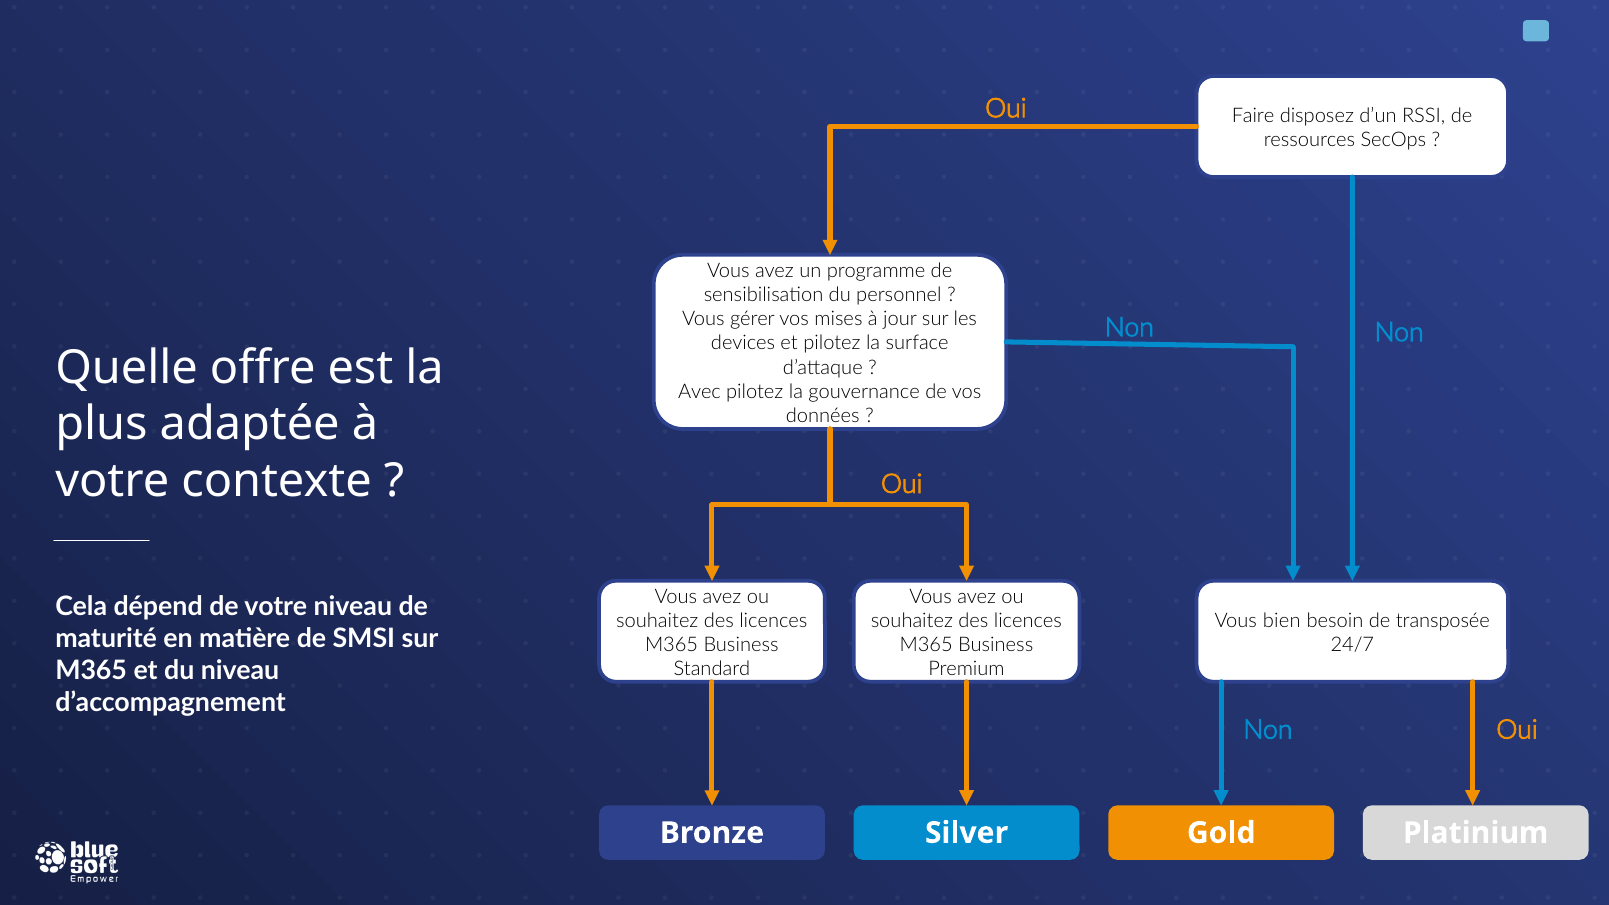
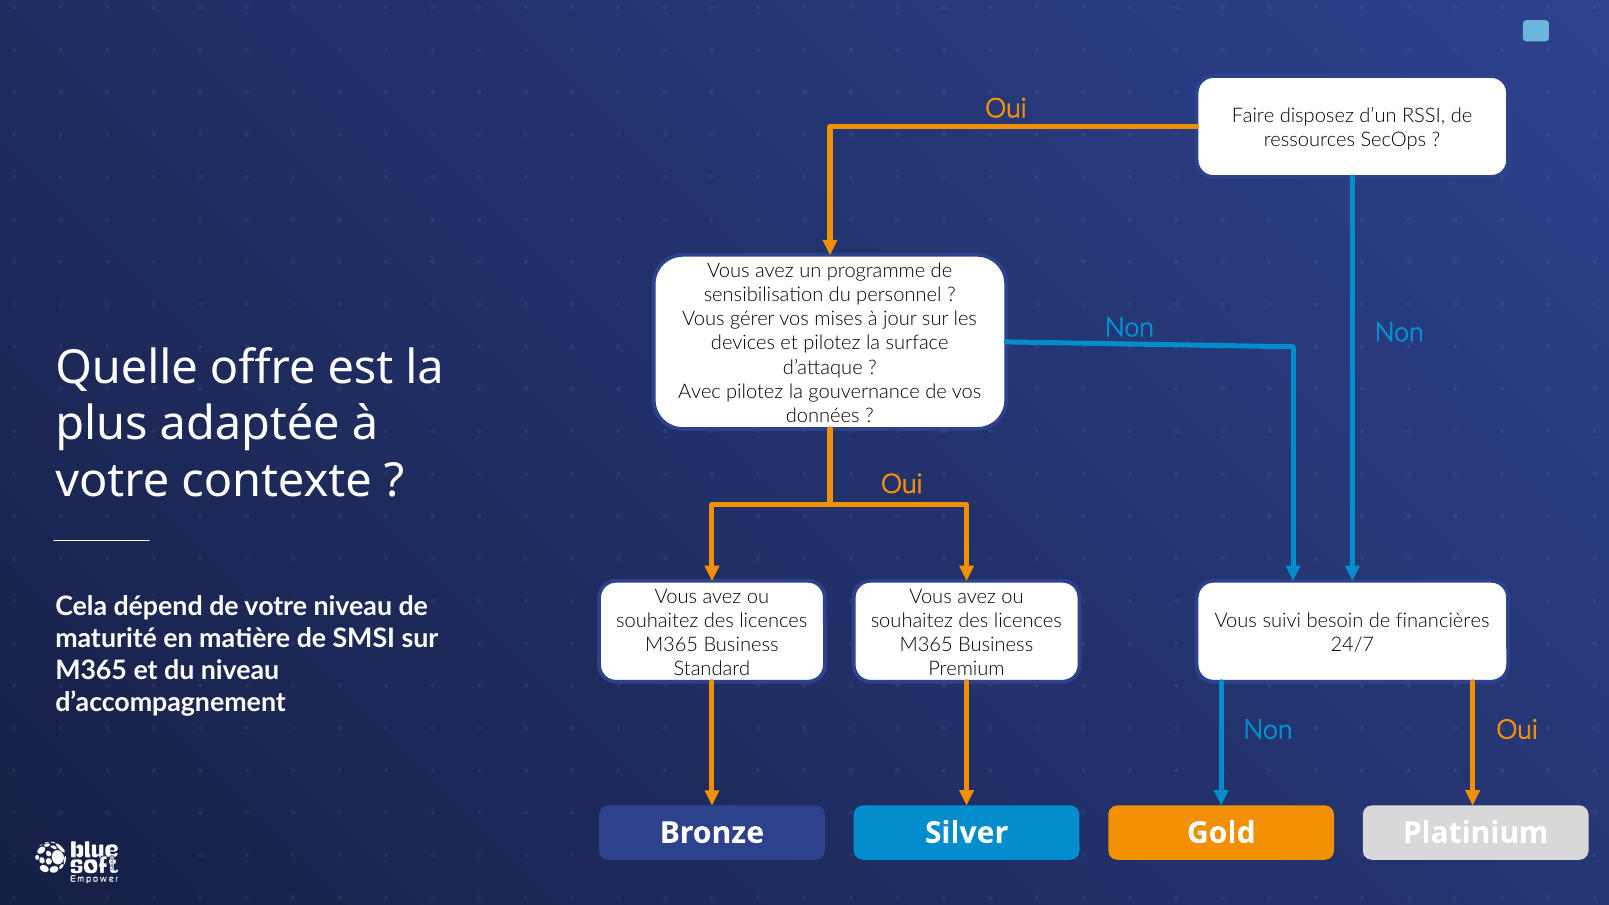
bien: bien -> suivi
transposée: transposée -> financières
